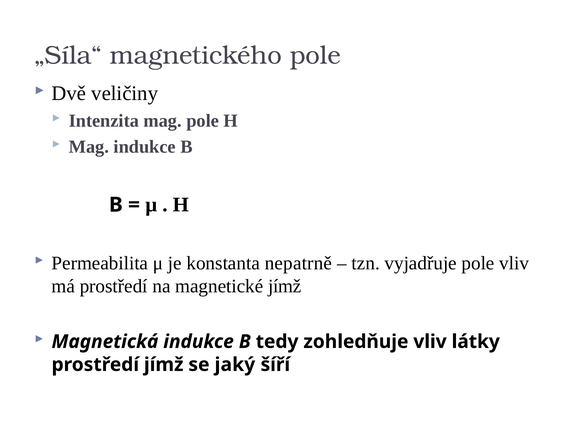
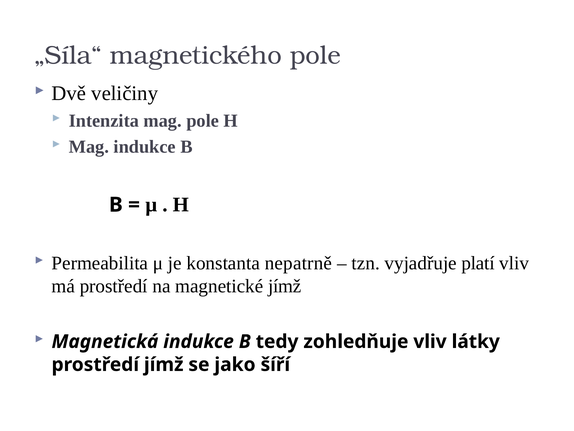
vyjadřuje pole: pole -> platí
jaký: jaký -> jako
